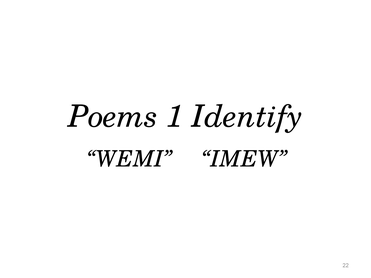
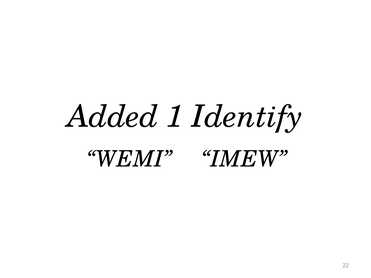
Poems: Poems -> Added
